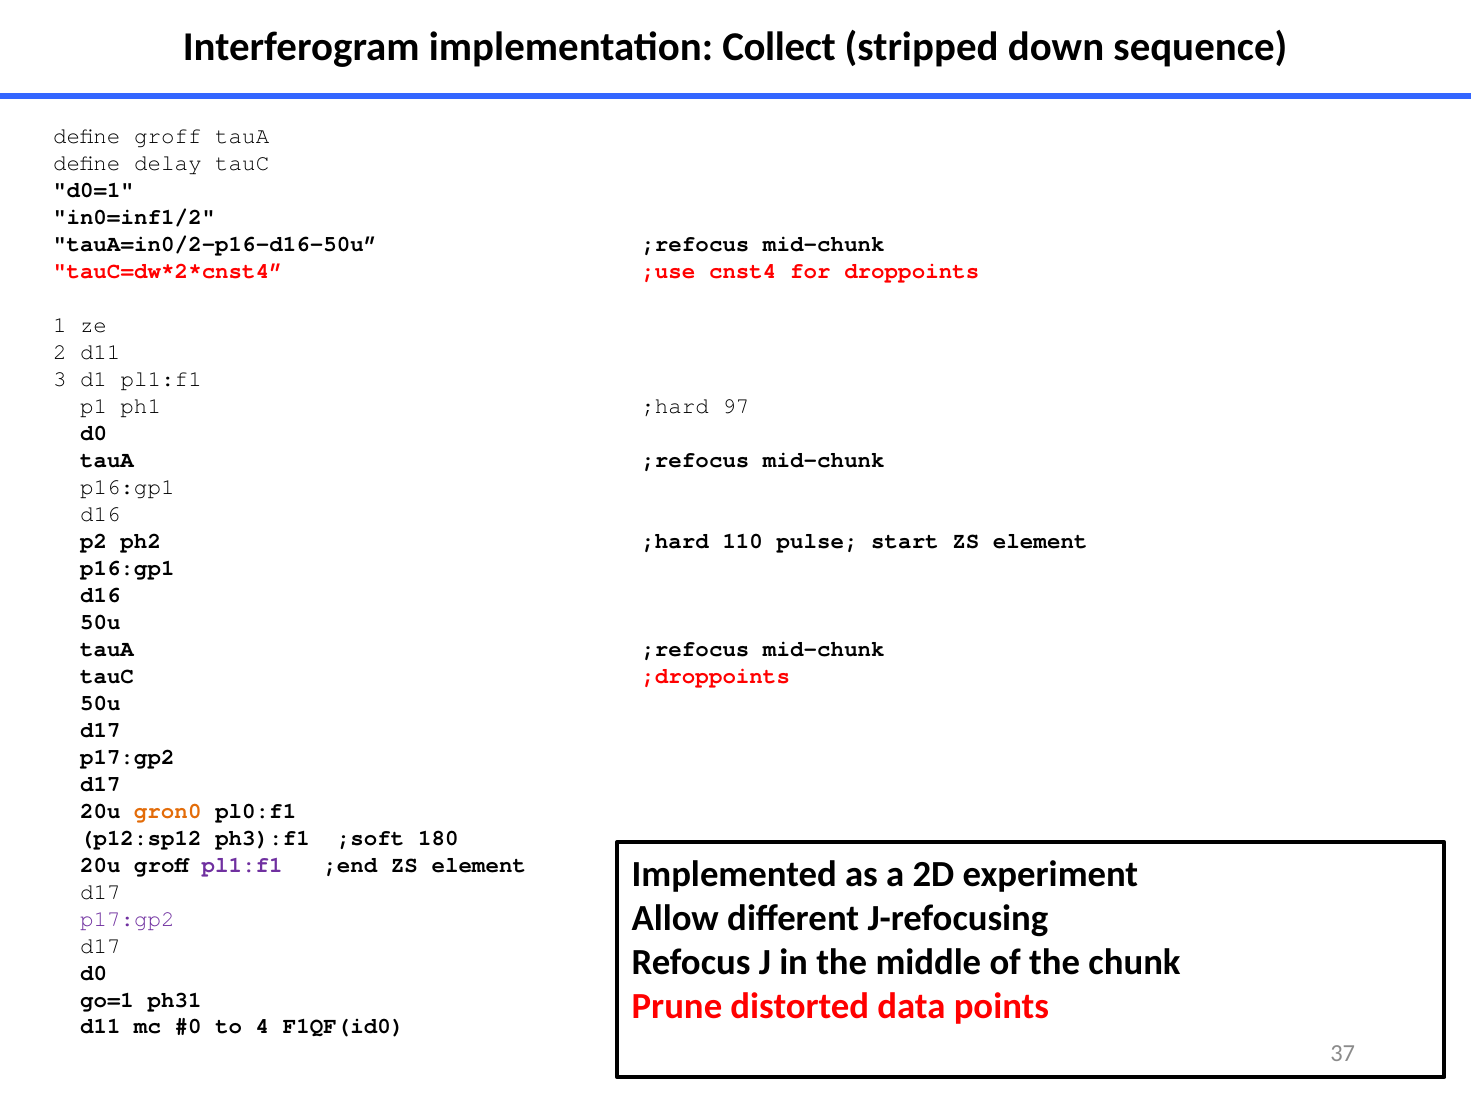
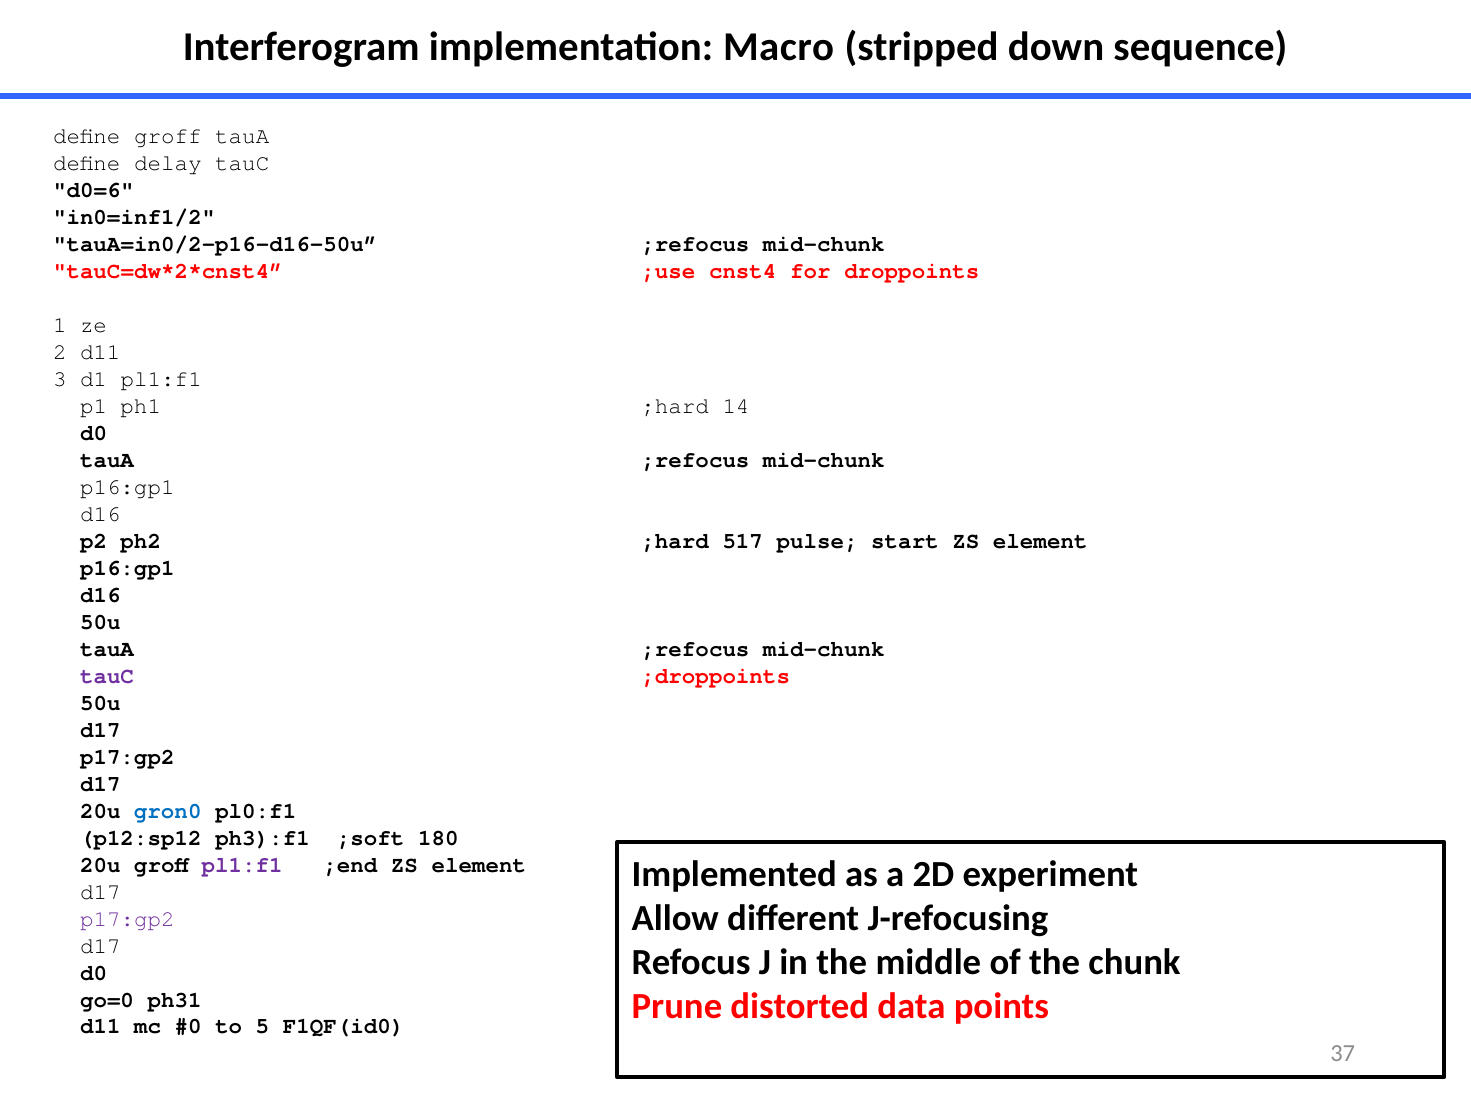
Collect: Collect -> Macro
d0=1: d0=1 -> d0=6
97: 97 -> 14
110: 110 -> 517
tauC at (107, 676) colour: black -> purple
gron0 colour: orange -> blue
go=1: go=1 -> go=0
4: 4 -> 5
